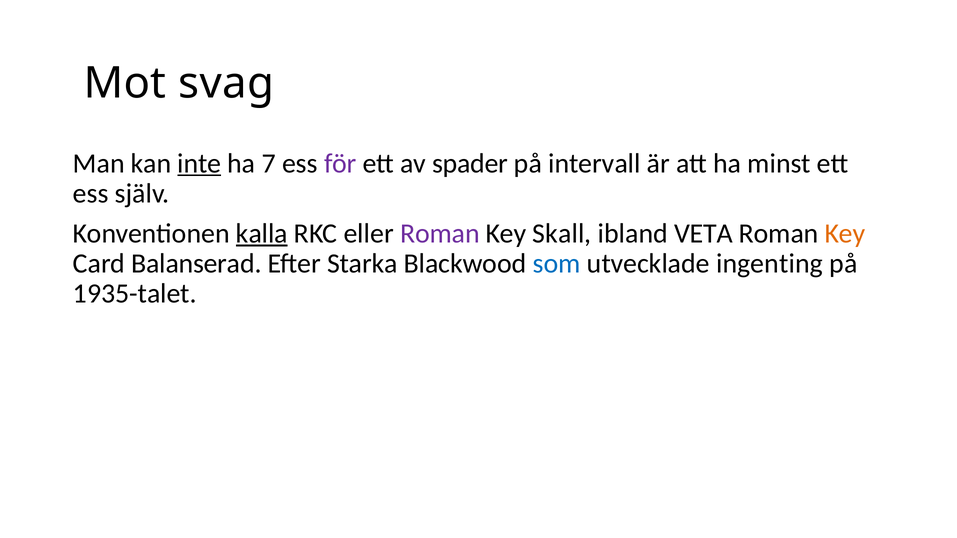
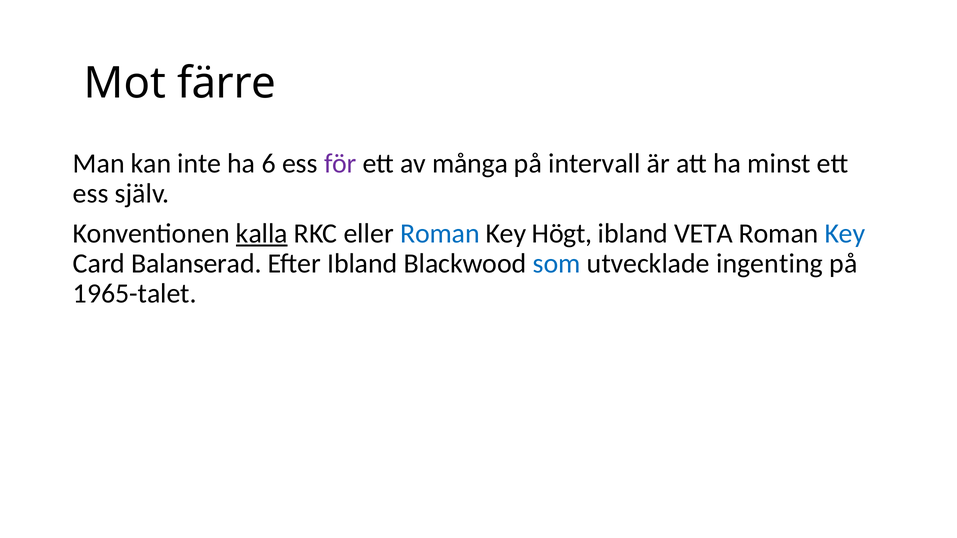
svag: svag -> färre
inte underline: present -> none
7: 7 -> 6
spader: spader -> många
Roman at (440, 234) colour: purple -> blue
Skall: Skall -> Högt
Key at (845, 234) colour: orange -> blue
Efter Starka: Starka -> Ibland
1935-talet: 1935-talet -> 1965-talet
